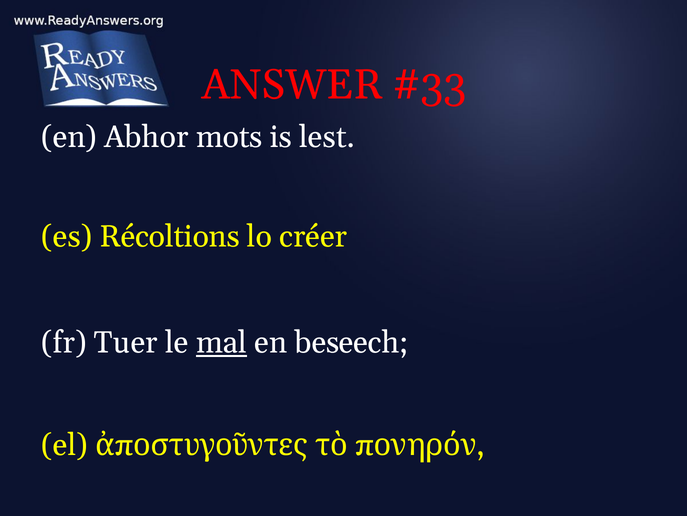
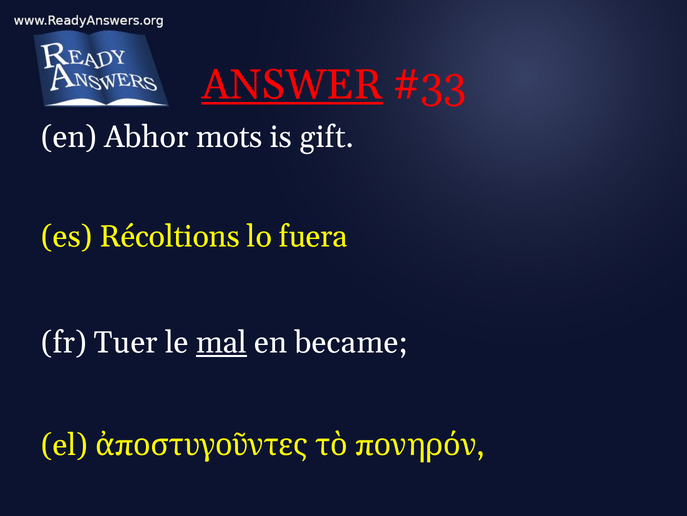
ANSWER underline: none -> present
lest: lest -> gift
créer: créer -> fuera
beseech: beseech -> became
